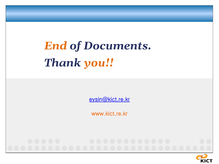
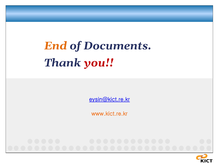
you colour: orange -> red
